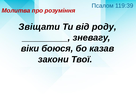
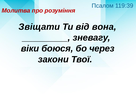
роду: роду -> вона
казав: казав -> через
